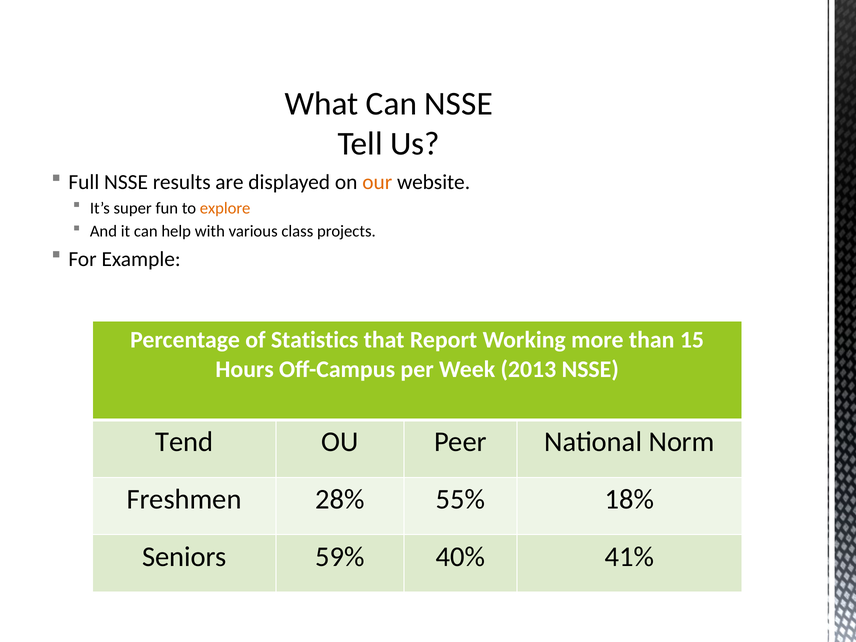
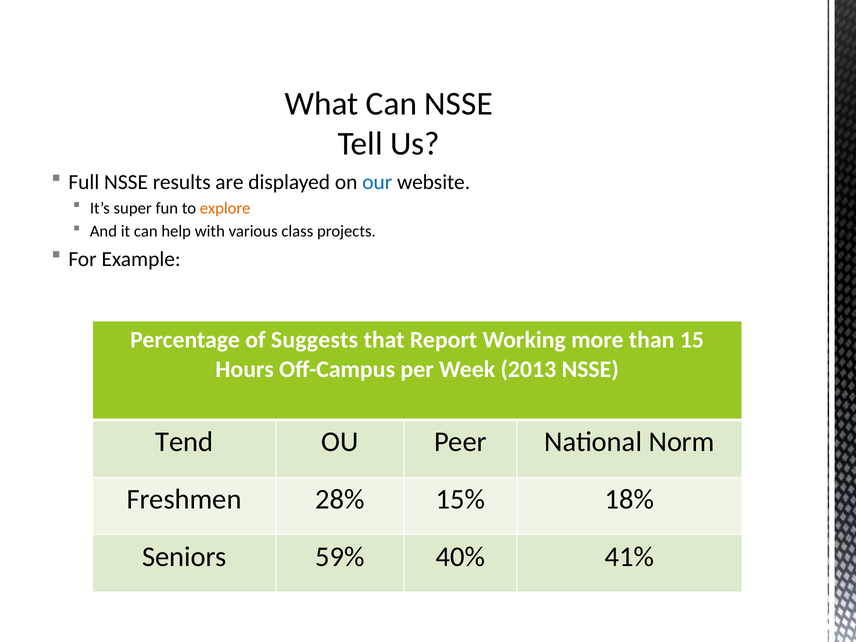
our colour: orange -> blue
Statistics: Statistics -> Suggests
55%: 55% -> 15%
